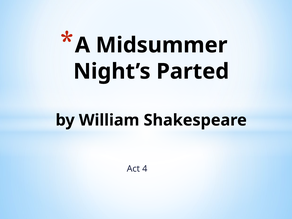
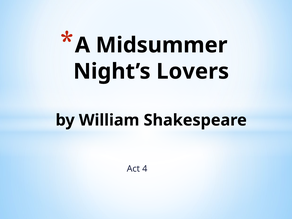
Parted: Parted -> Lovers
